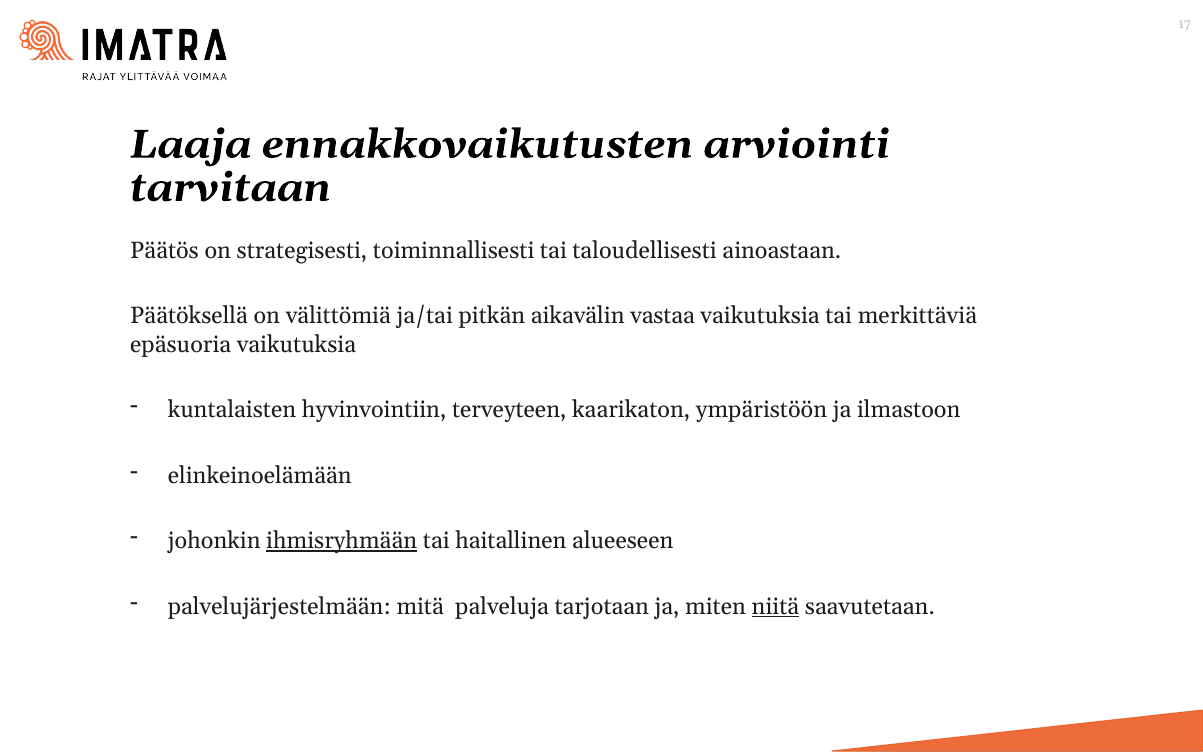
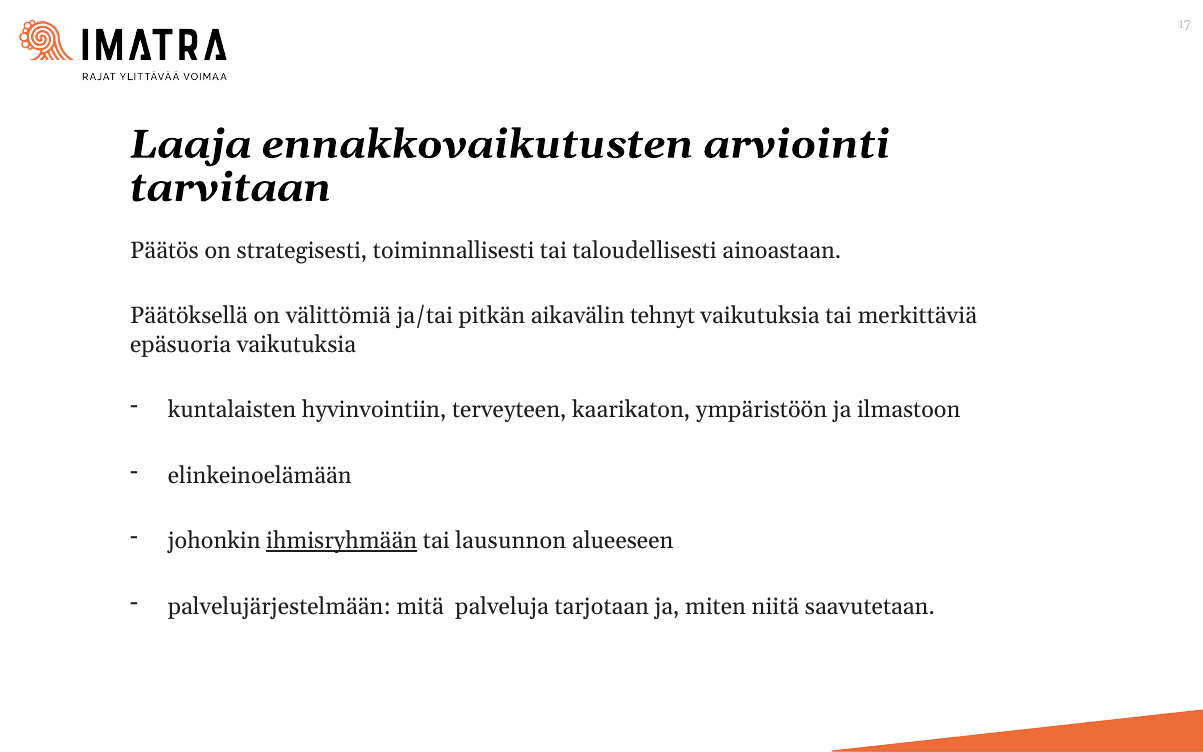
vastaa: vastaa -> tehnyt
haitallinen: haitallinen -> lausunnon
niitä underline: present -> none
